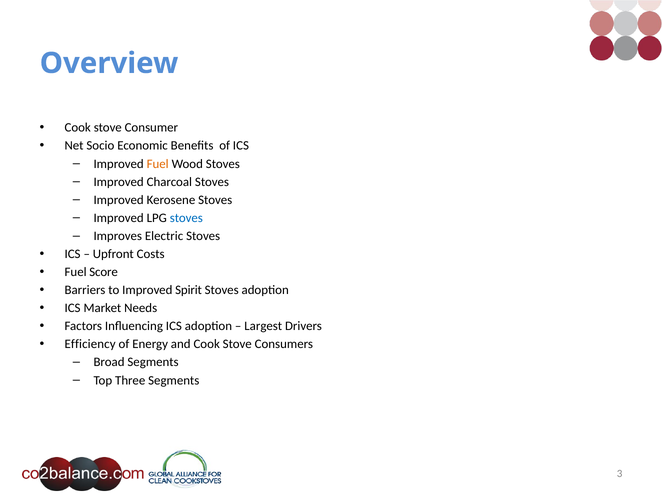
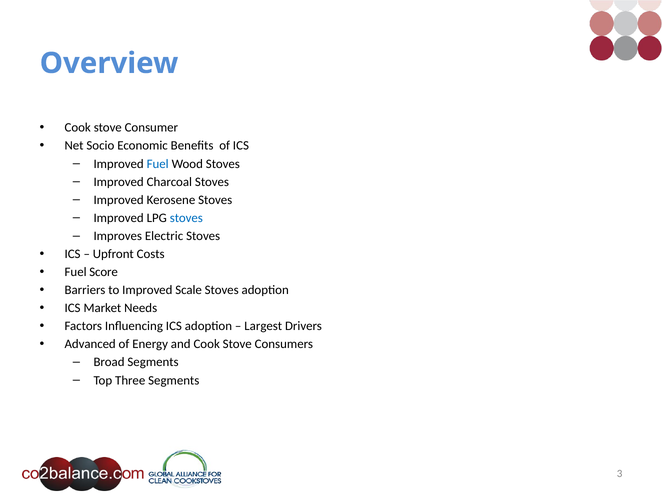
Fuel at (158, 164) colour: orange -> blue
Spirit: Spirit -> Scale
Efficiency: Efficiency -> Advanced
